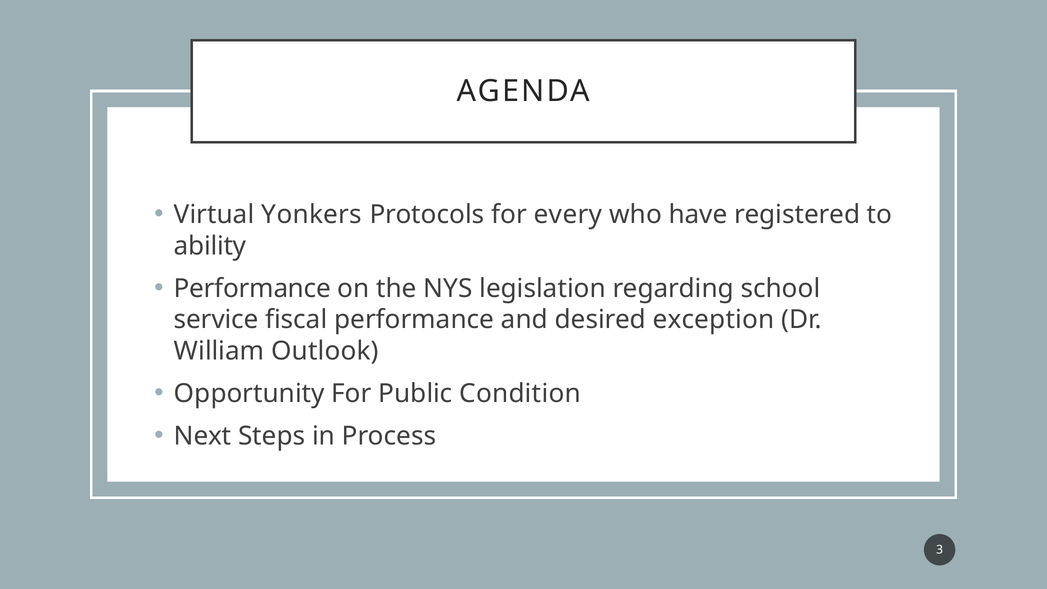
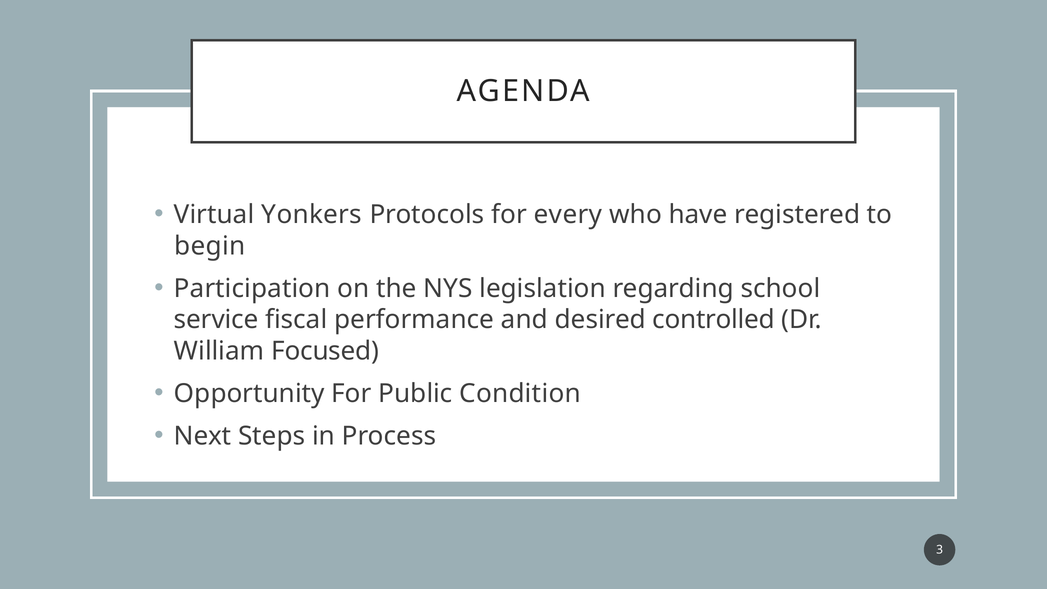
ability: ability -> begin
Performance at (252, 288): Performance -> Participation
exception: exception -> controlled
Outlook: Outlook -> Focused
